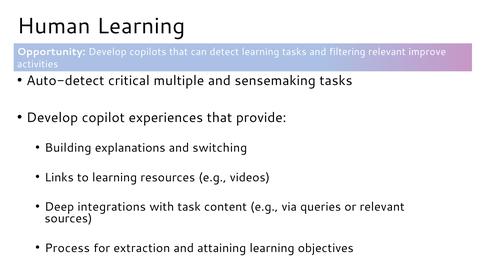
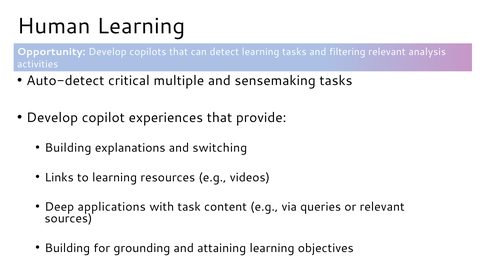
improve: improve -> analysis
integrations: integrations -> applications
Process at (67, 248): Process -> Building
extraction: extraction -> grounding
